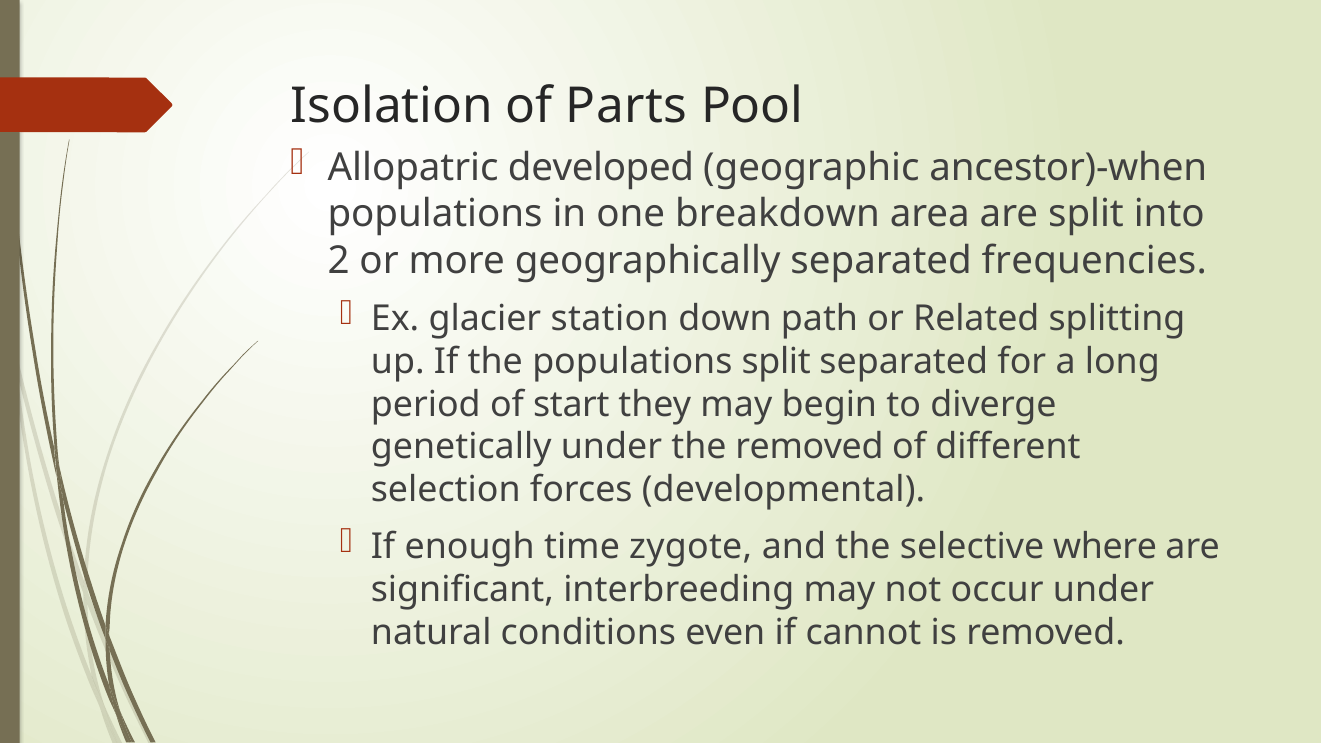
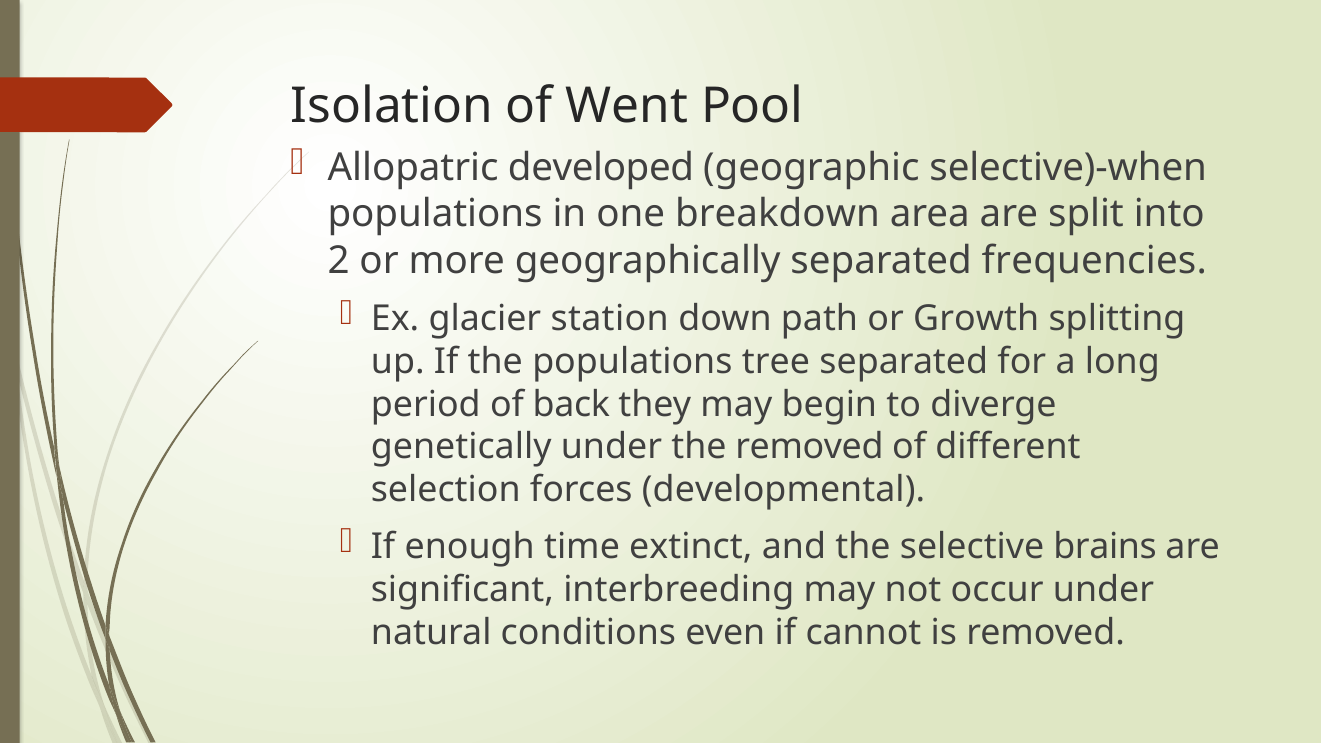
Parts: Parts -> Went
ancestor)-when: ancestor)-when -> selective)-when
Related: Related -> Growth
populations split: split -> tree
start: start -> back
zygote: zygote -> extinct
where: where -> brains
